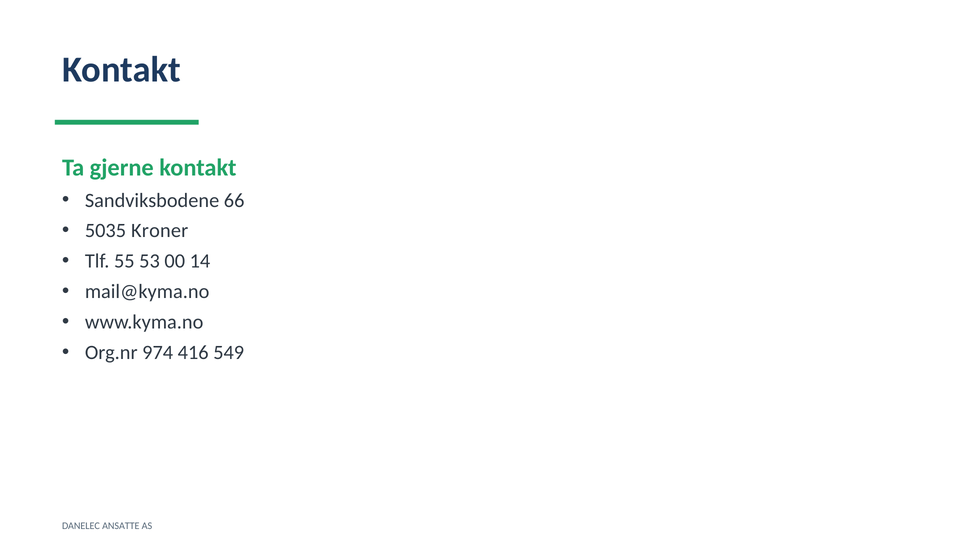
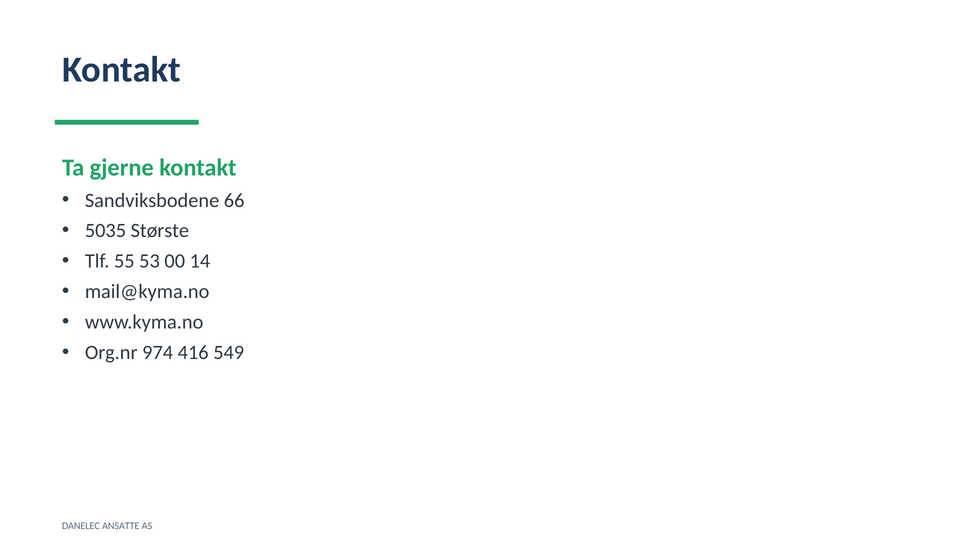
Kroner: Kroner -> Største
